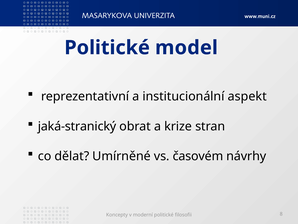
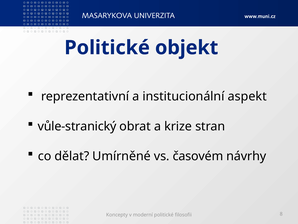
model: model -> objekt
jaká-stranický: jaká-stranický -> vůle-stranický
